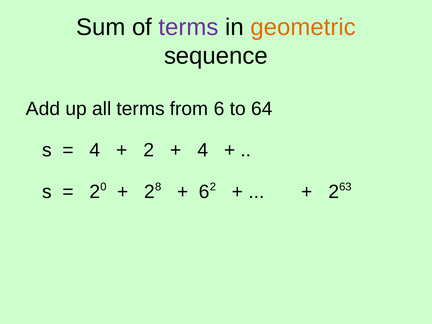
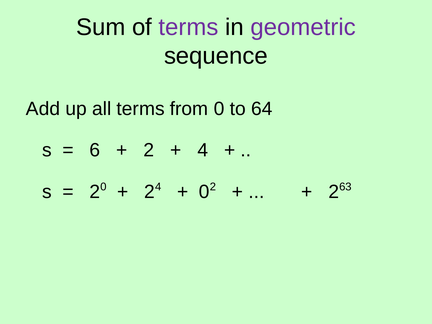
geometric colour: orange -> purple
from 6: 6 -> 0
4 at (95, 150): 4 -> 6
2 8: 8 -> 4
6 at (204, 192): 6 -> 0
